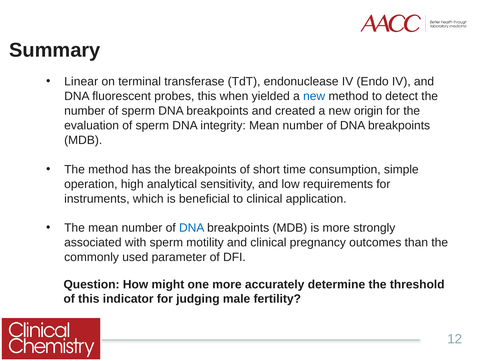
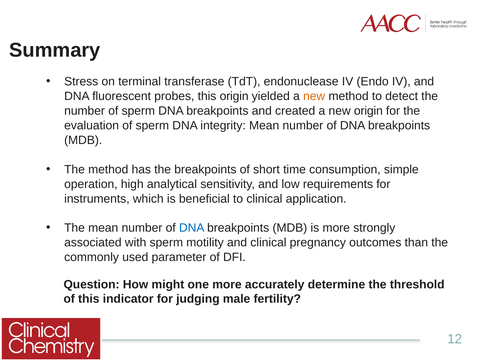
Linear: Linear -> Stress
this when: when -> origin
new at (314, 96) colour: blue -> orange
